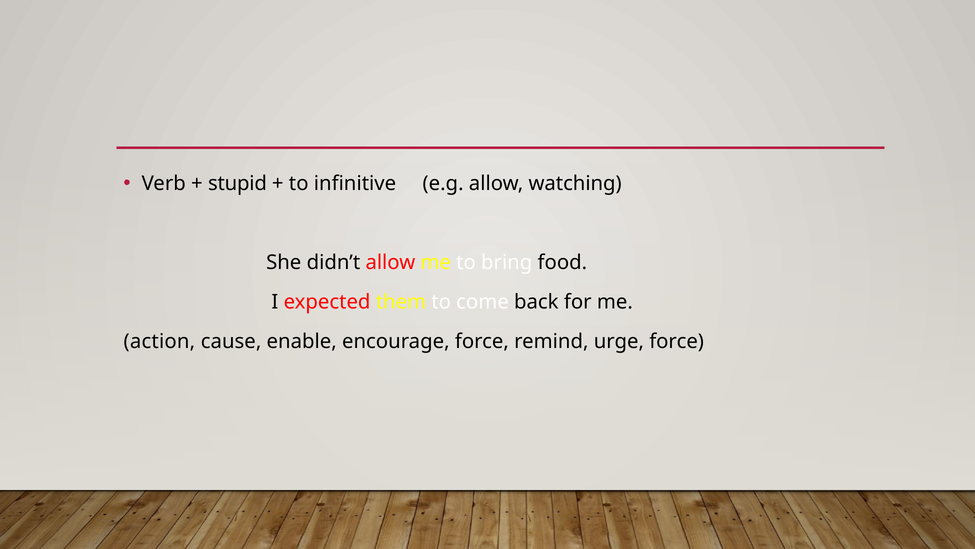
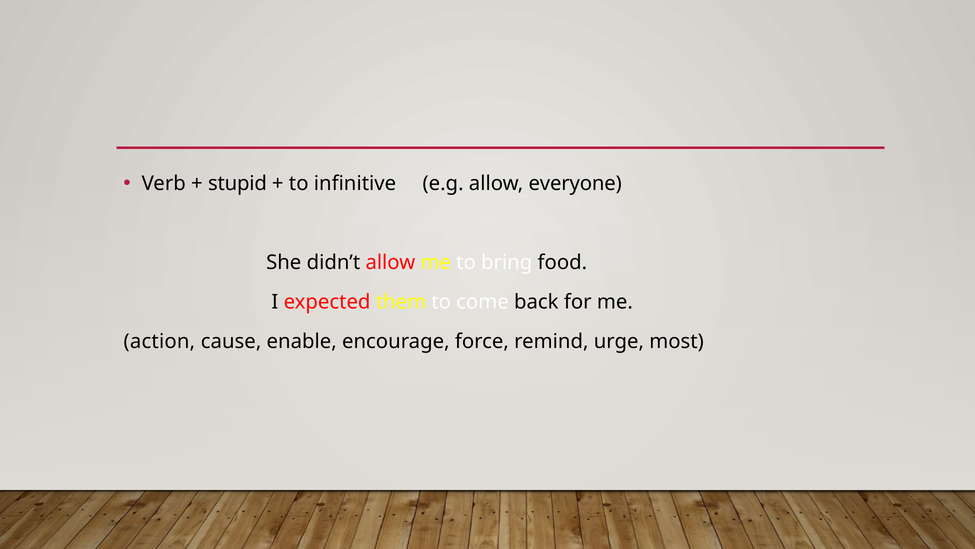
watching: watching -> everyone
urge force: force -> most
